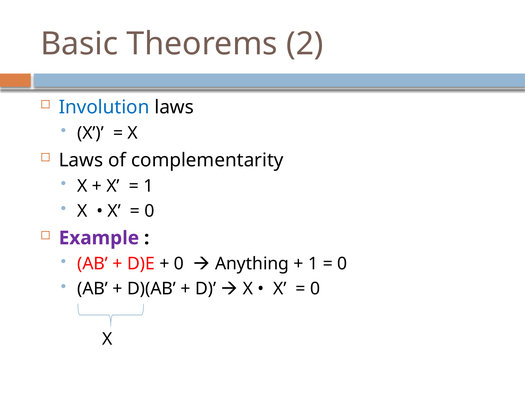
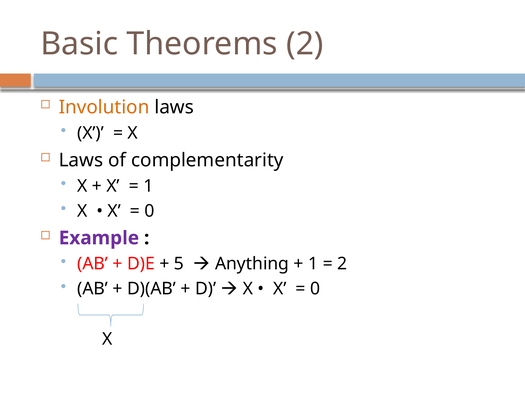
Involution colour: blue -> orange
0 at (179, 264): 0 -> 5
0 at (342, 264): 0 -> 2
